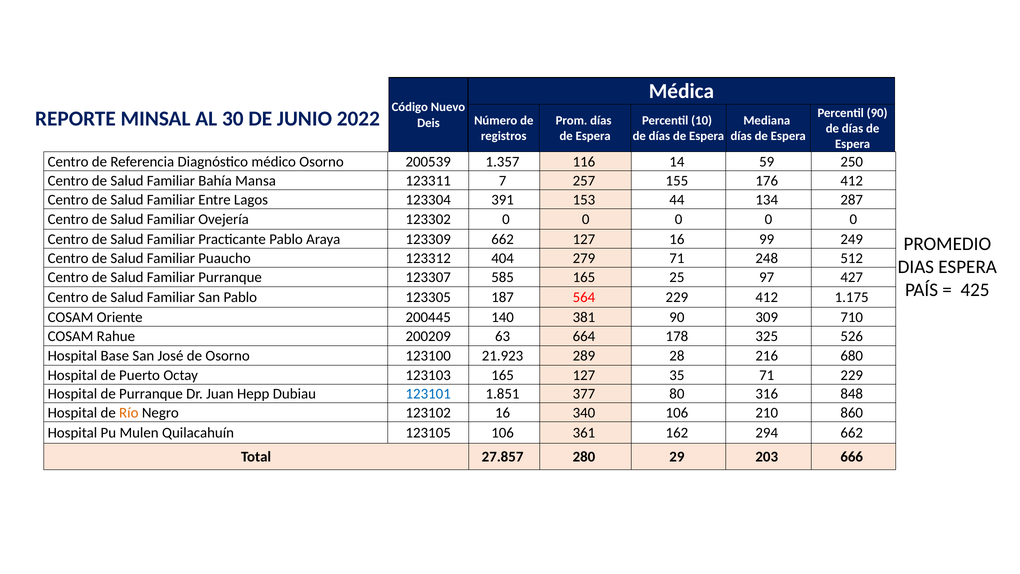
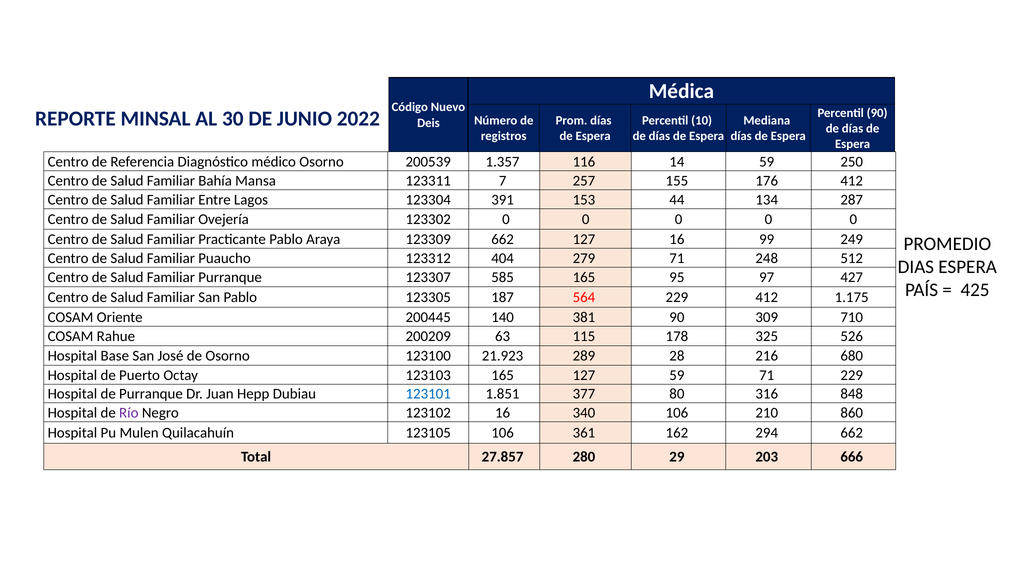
25: 25 -> 95
664: 664 -> 115
127 35: 35 -> 59
Río colour: orange -> purple
